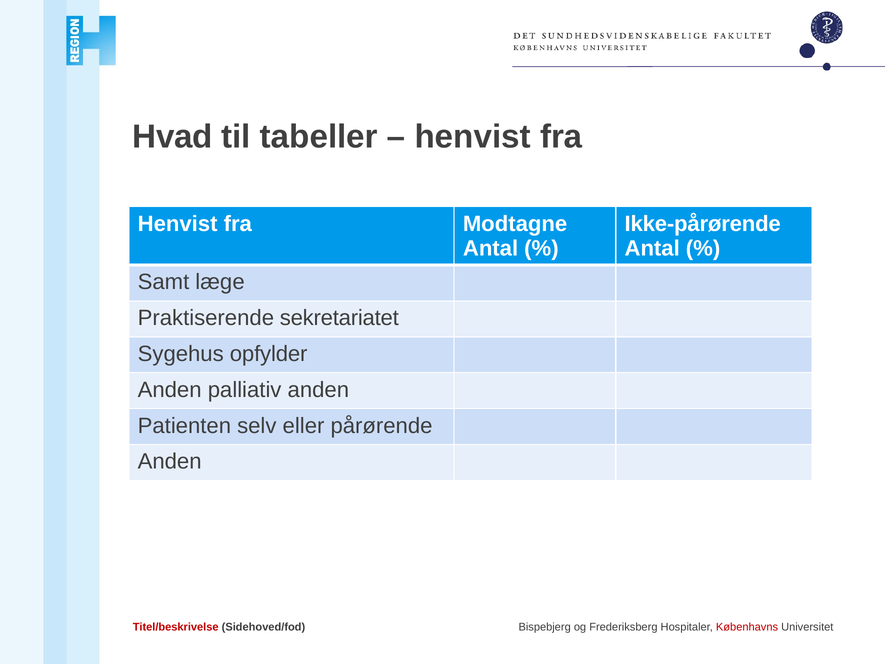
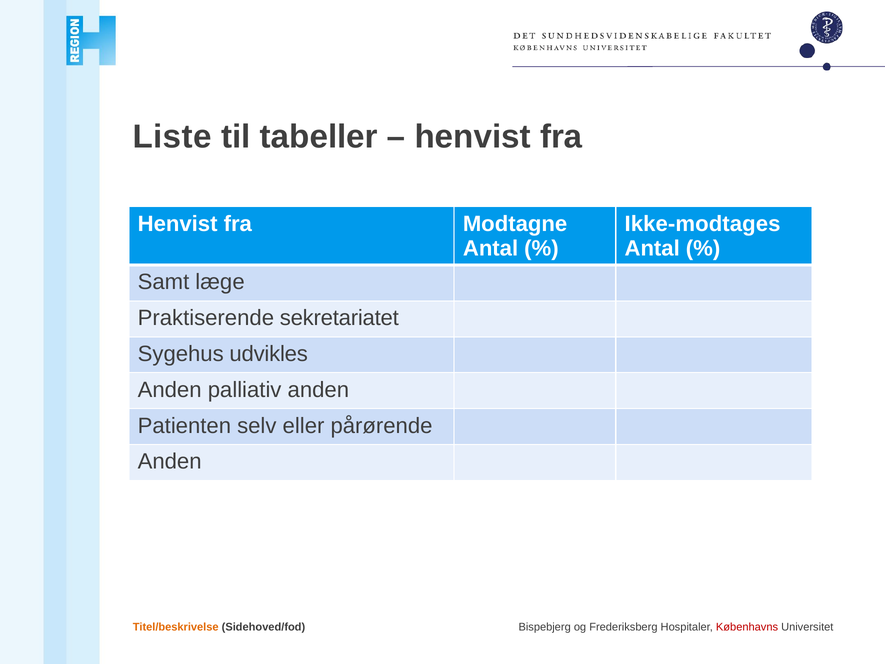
Hvad: Hvad -> Liste
Ikke-pårørende: Ikke-pårørende -> Ikke-modtages
opfylder: opfylder -> udvikles
Titel/beskrivelse colour: red -> orange
